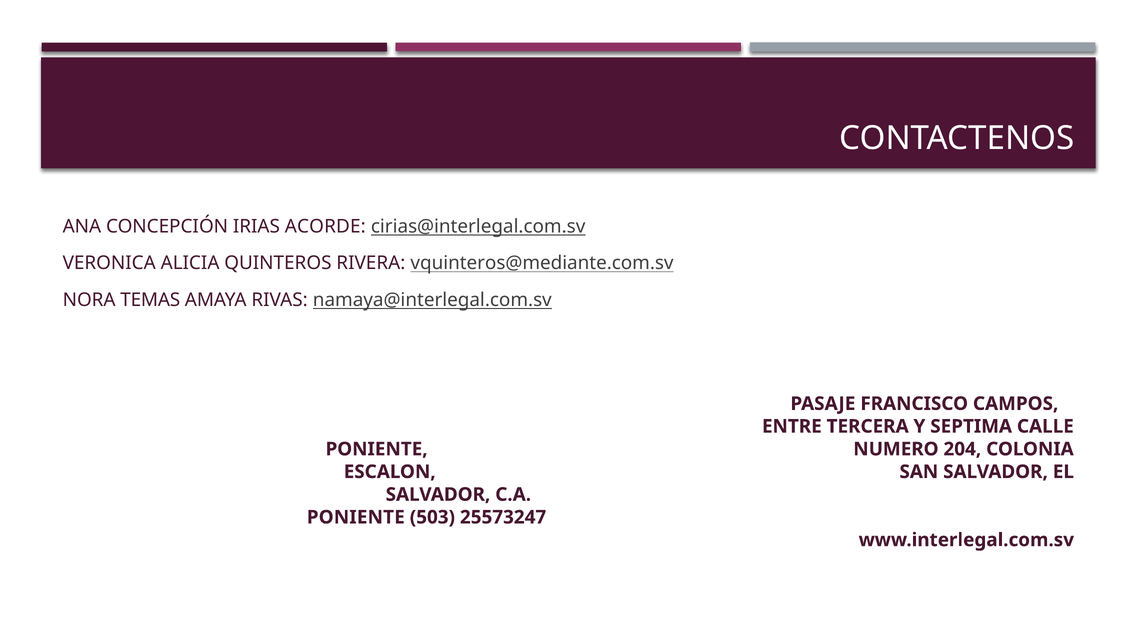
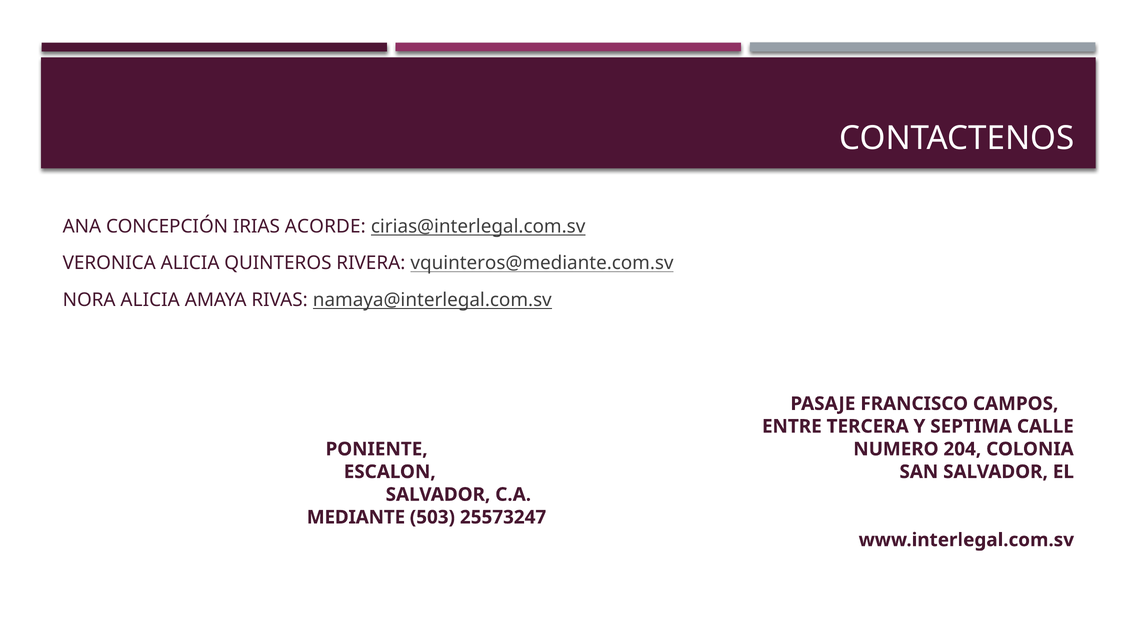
NORA TEMAS: TEMAS -> ALICIA
PONIENTE at (356, 517): PONIENTE -> MEDIANTE
